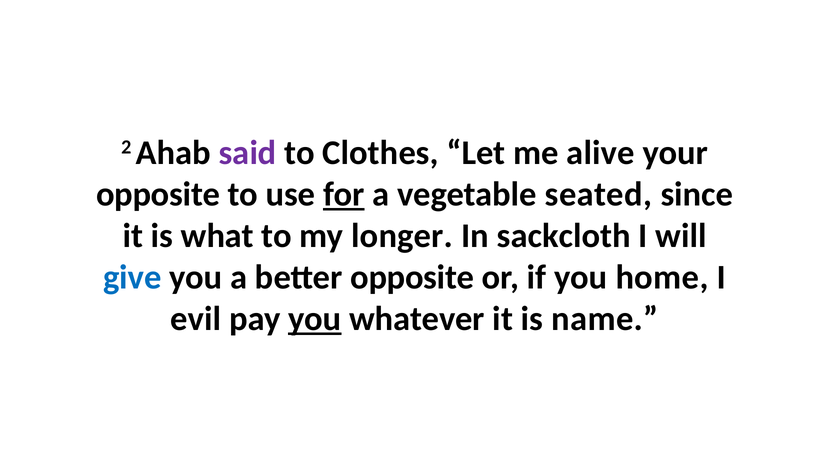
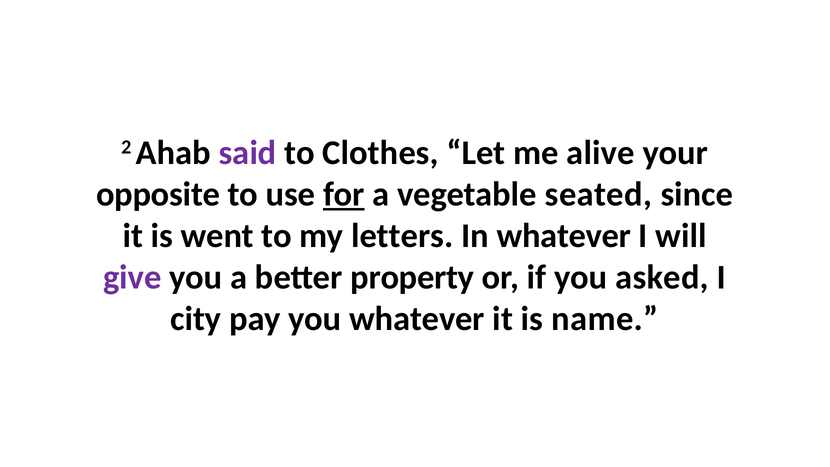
what: what -> went
longer: longer -> letters
In sackcloth: sackcloth -> whatever
give colour: blue -> purple
better opposite: opposite -> property
home: home -> asked
evil: evil -> city
you at (315, 319) underline: present -> none
